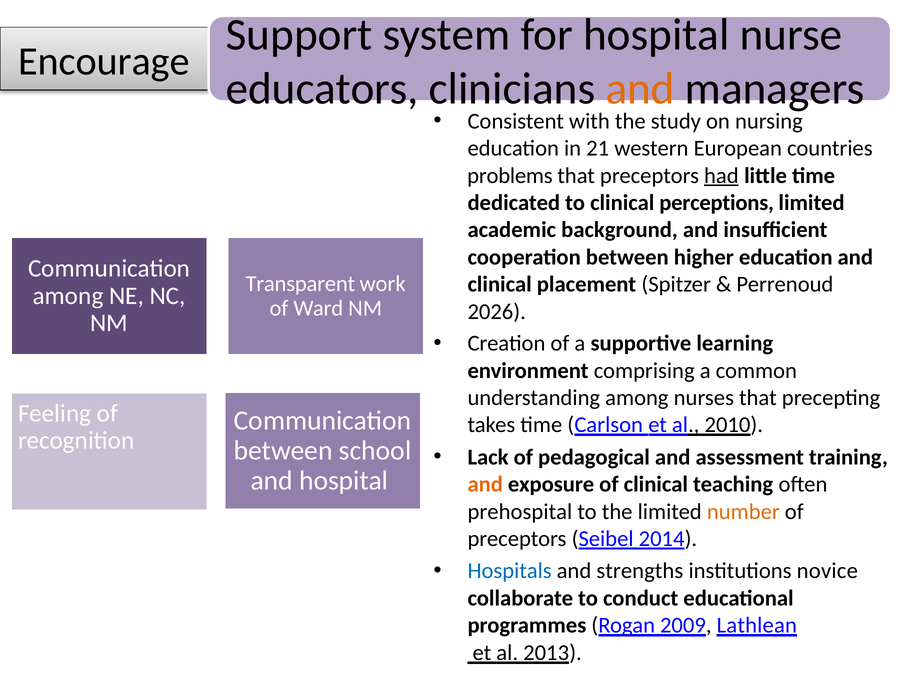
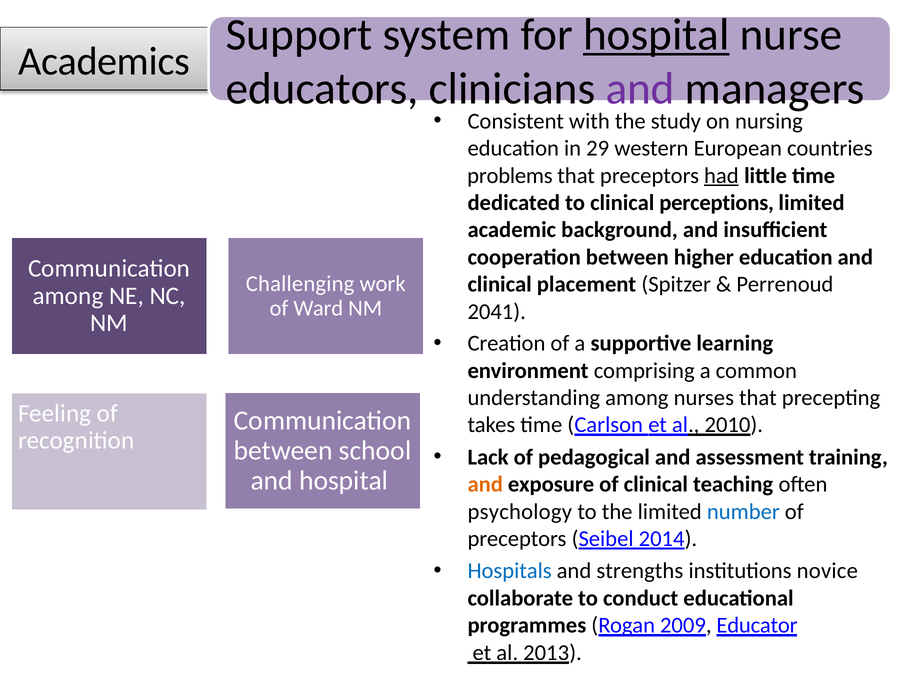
hospital at (656, 35) underline: none -> present
Encourage: Encourage -> Academics
and at (640, 89) colour: orange -> purple
21: 21 -> 29
Transparent: Transparent -> Challenging
2026: 2026 -> 2041
prehospital: prehospital -> psychology
number colour: orange -> blue
Lathlean: Lathlean -> Educator
